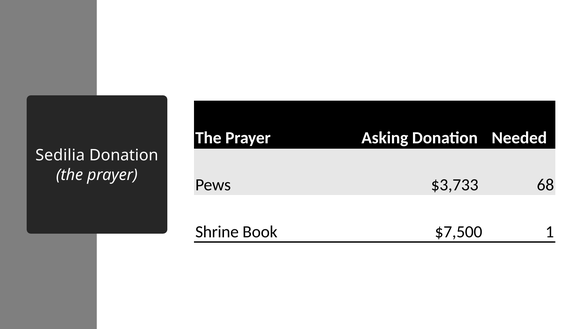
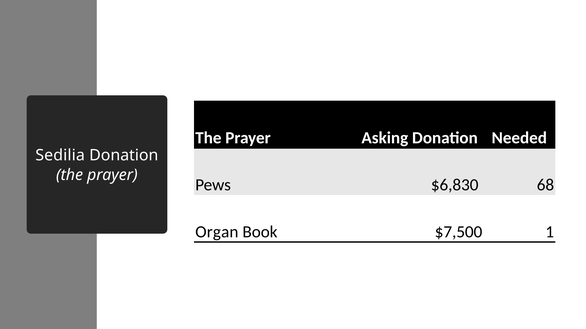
$3,733: $3,733 -> $6,830
Shrine: Shrine -> Organ
